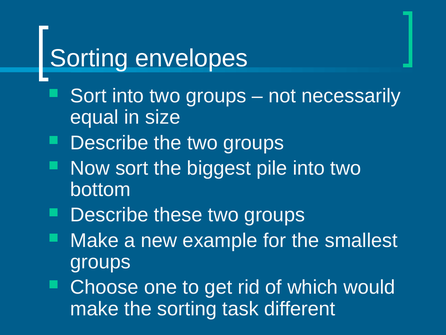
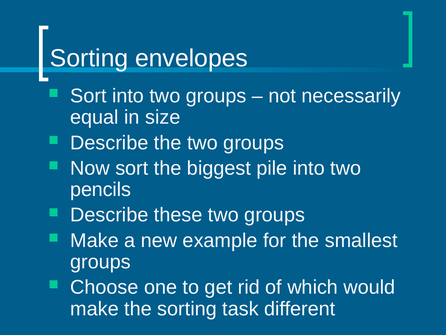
bottom: bottom -> pencils
